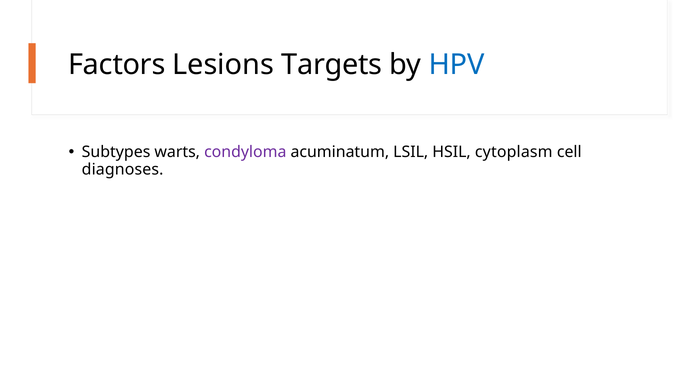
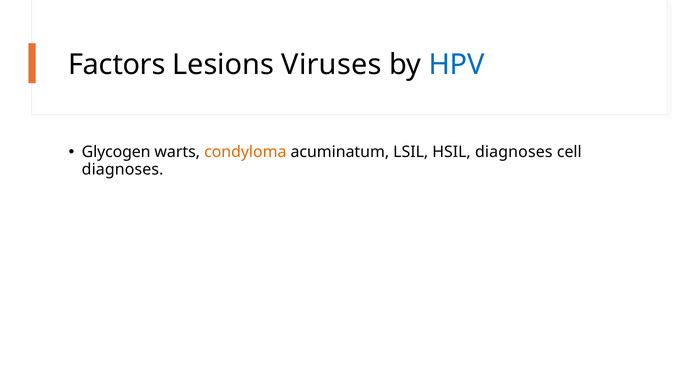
Targets: Targets -> Viruses
Subtypes: Subtypes -> Glycogen
condyloma colour: purple -> orange
HSIL cytoplasm: cytoplasm -> diagnoses
